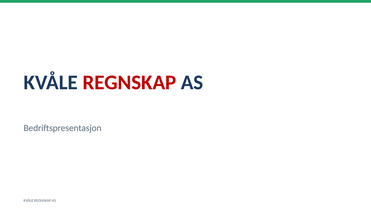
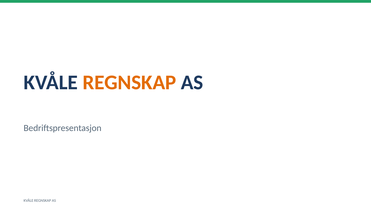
REGNSKAP at (129, 82) colour: red -> orange
